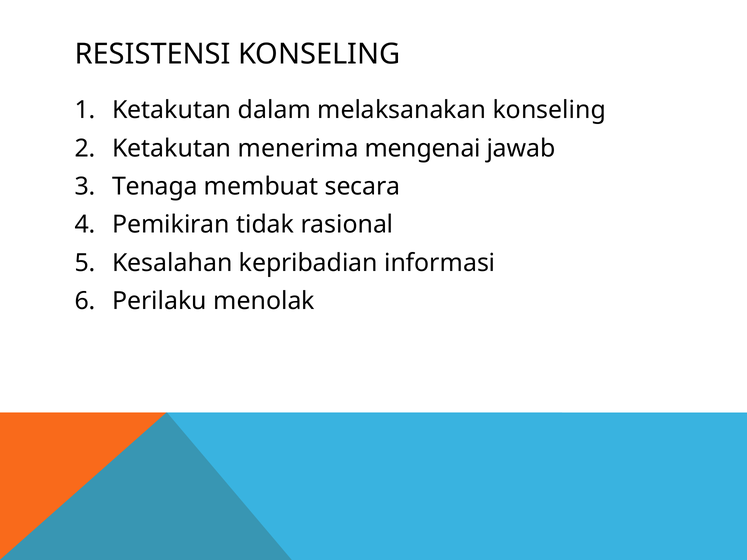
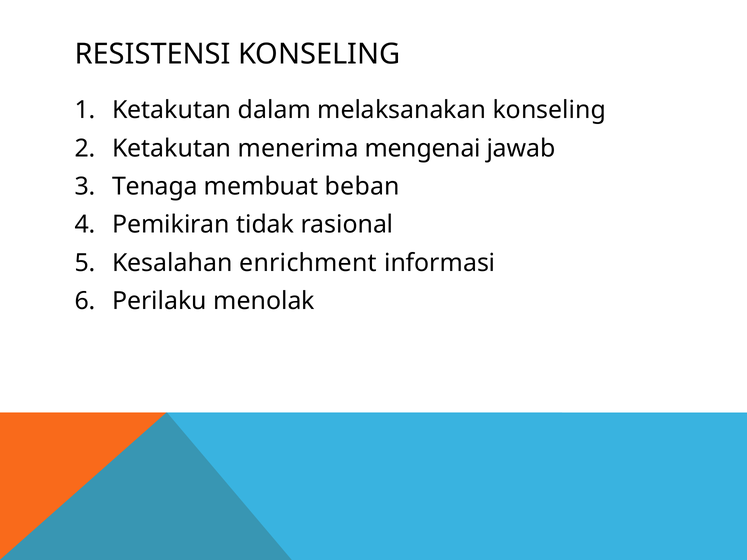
secara: secara -> beban
kepribadian: kepribadian -> enrichment
